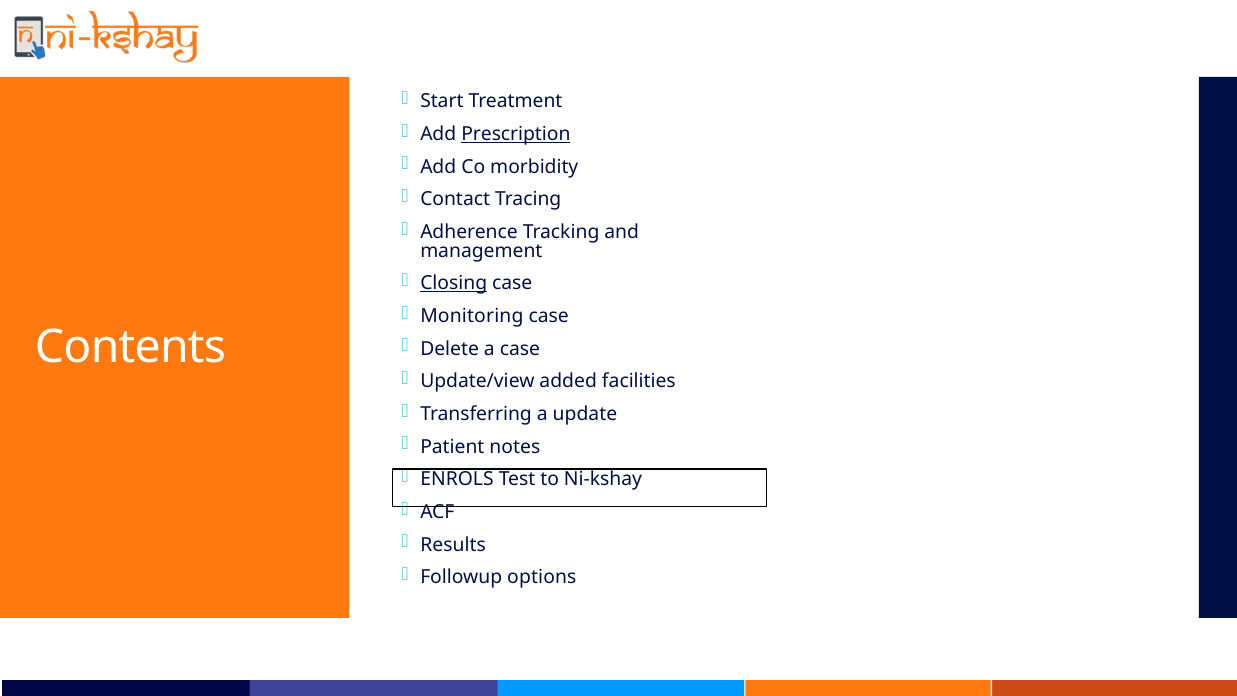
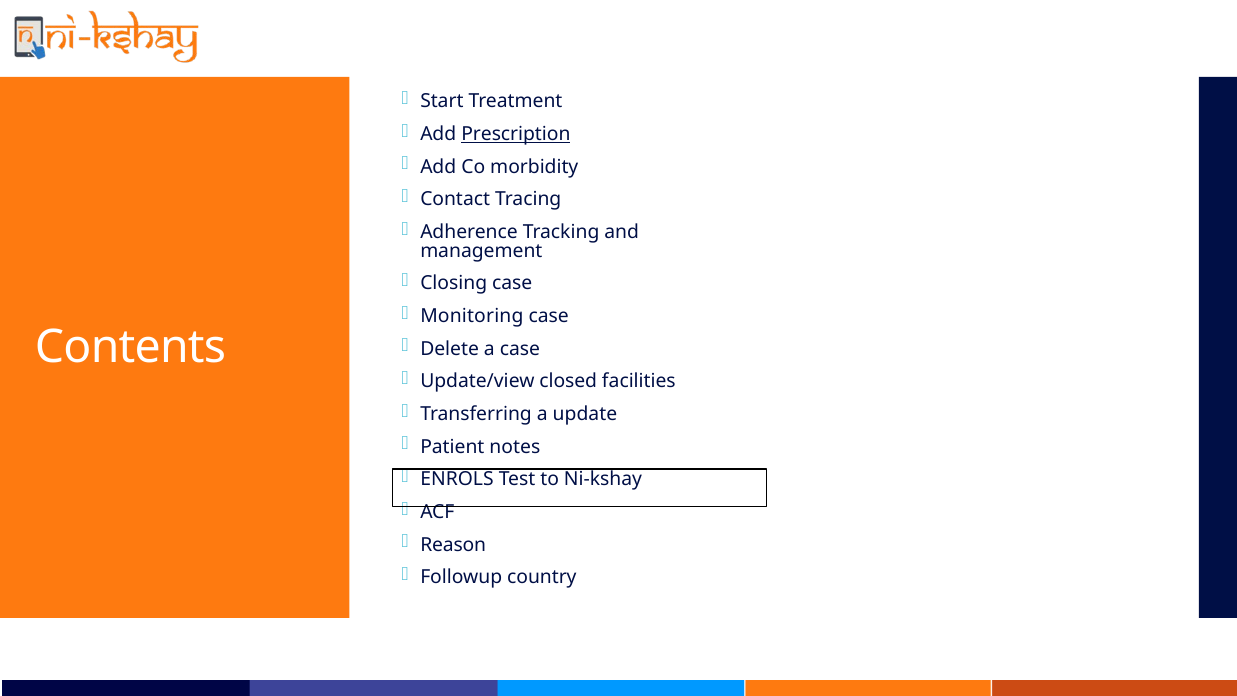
Closing underline: present -> none
added: added -> closed
Results: Results -> Reason
options: options -> country
